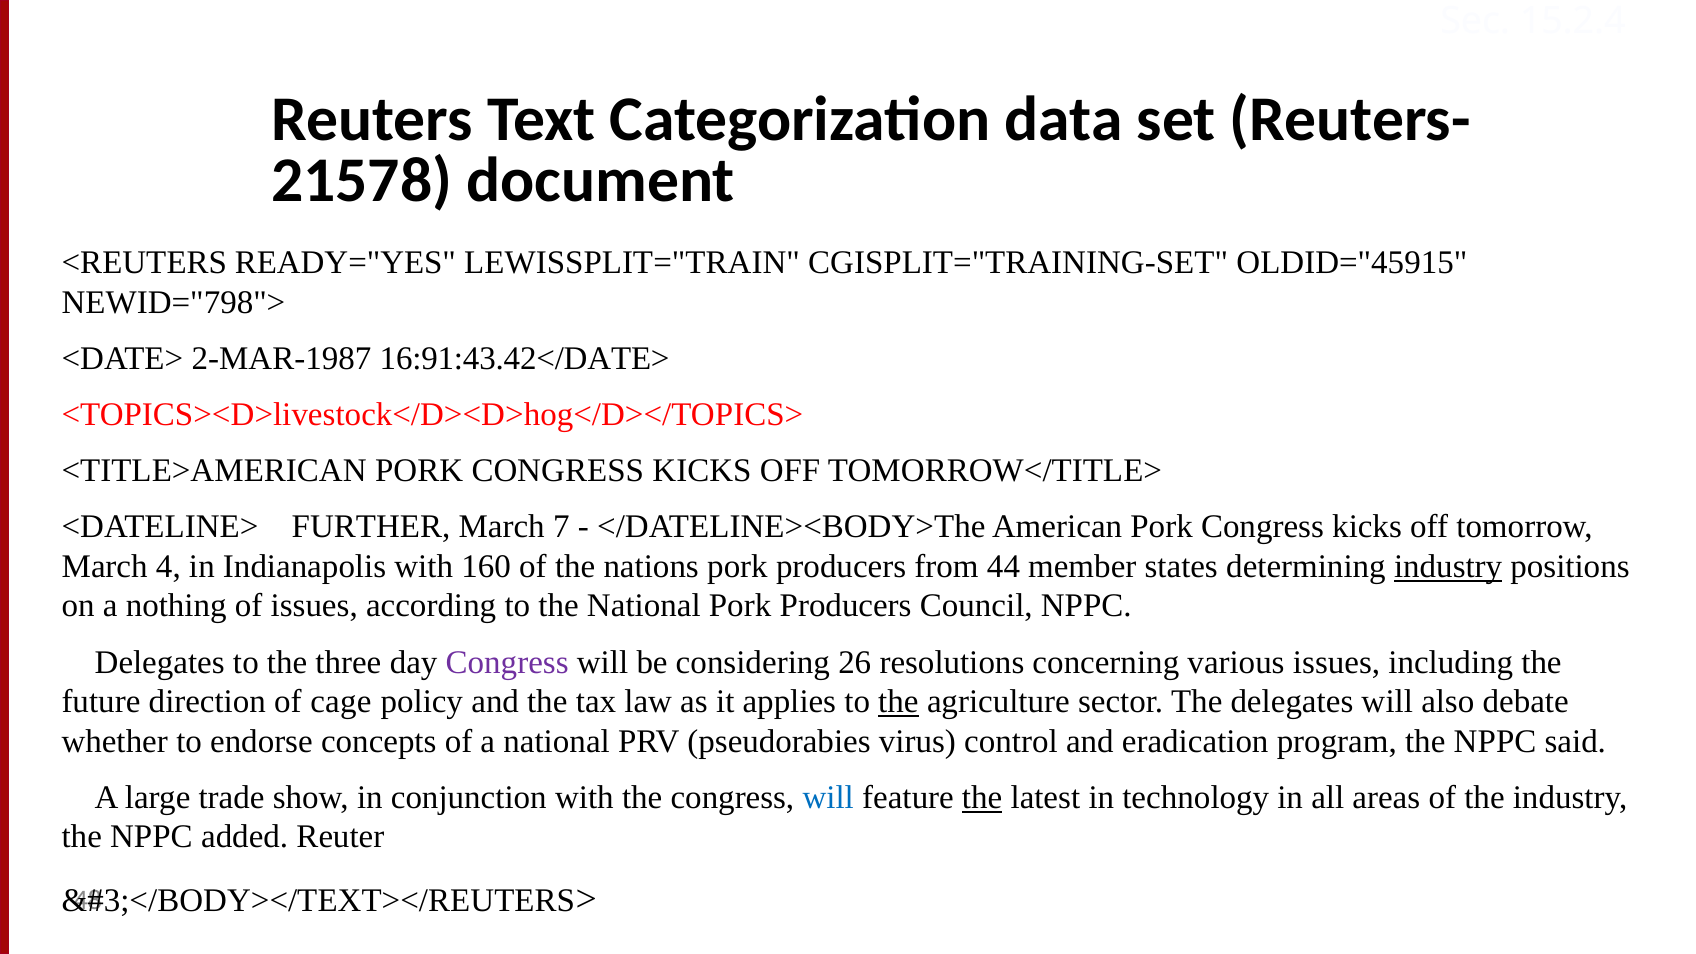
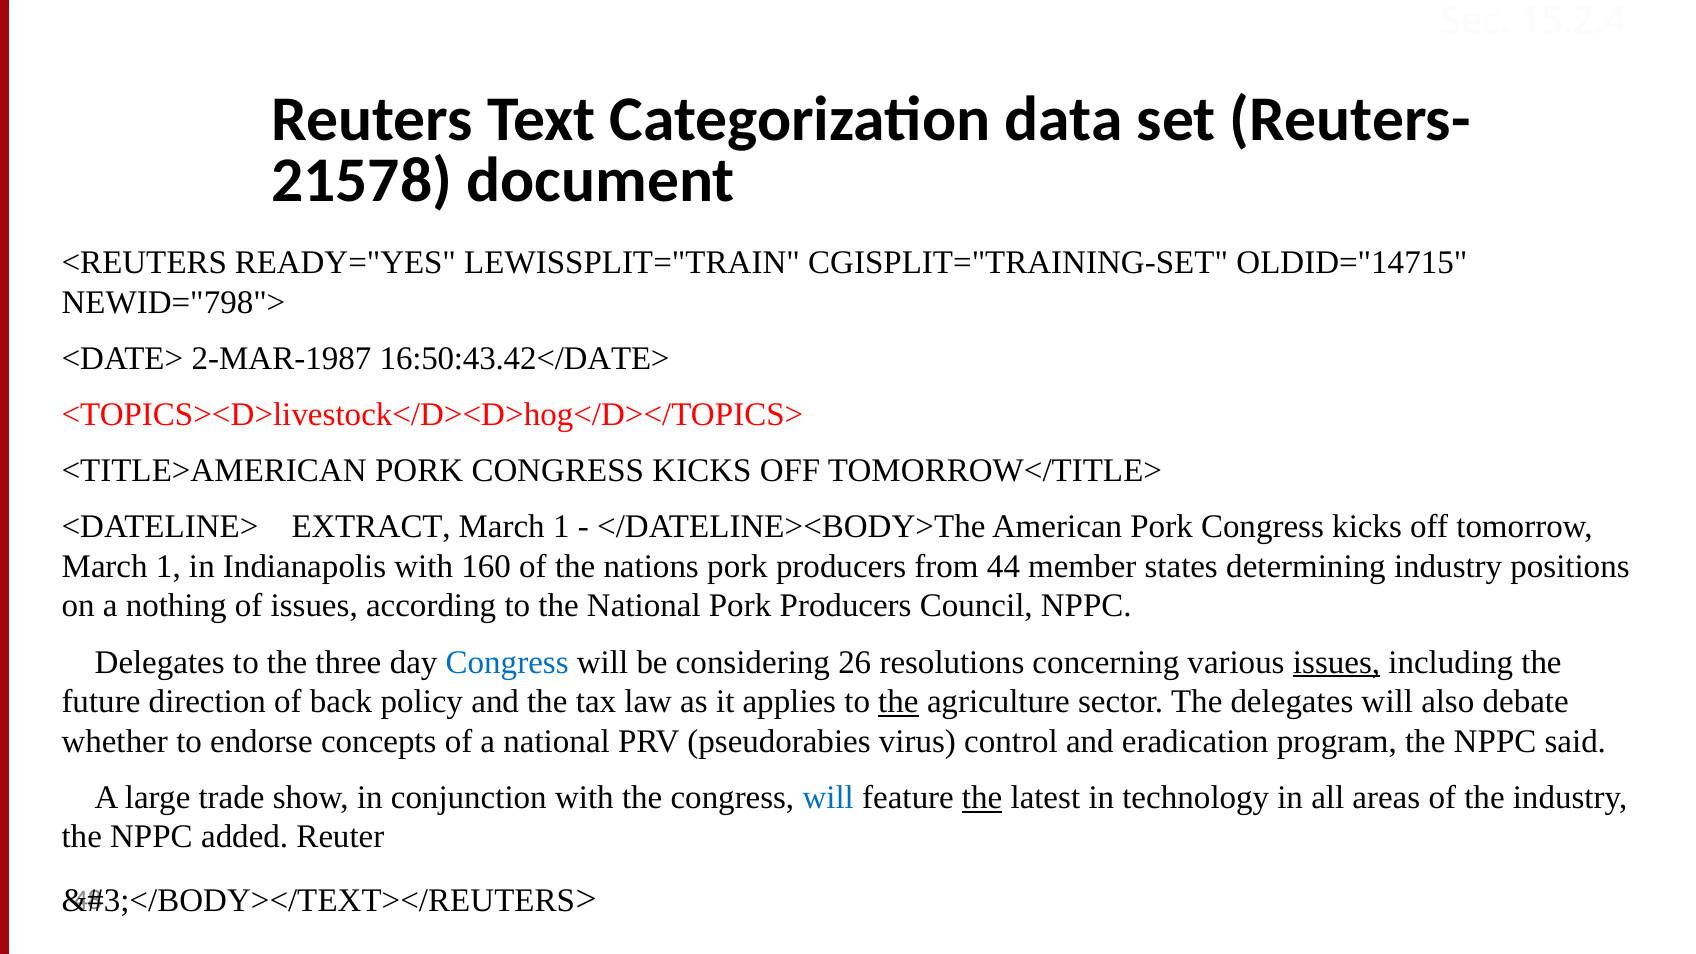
OLDID="45915: OLDID="45915 -> OLDID="14715
16:91:43.42</DATE>: 16:91:43.42</DATE> -> 16:50:43.42</DATE>
FURTHER: FURTHER -> EXTRACT
7 at (561, 527): 7 -> 1
4 at (168, 566): 4 -> 1
industry at (1448, 566) underline: present -> none
Congress at (507, 662) colour: purple -> blue
issues at (1337, 662) underline: none -> present
cage: cage -> back
